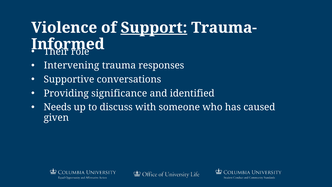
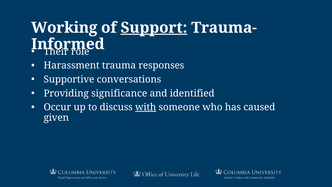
Violence: Violence -> Working
Intervening: Intervening -> Harassment
Needs: Needs -> Occur
with underline: none -> present
